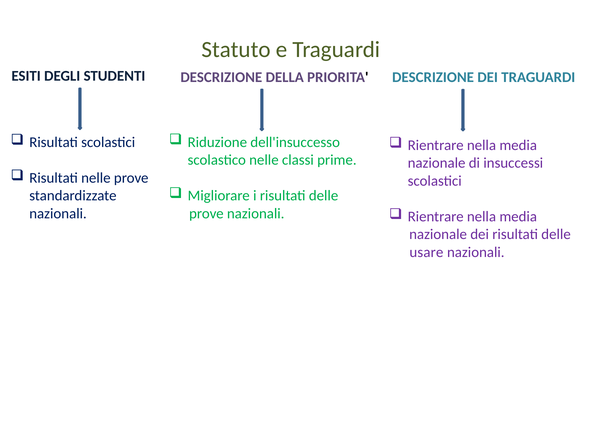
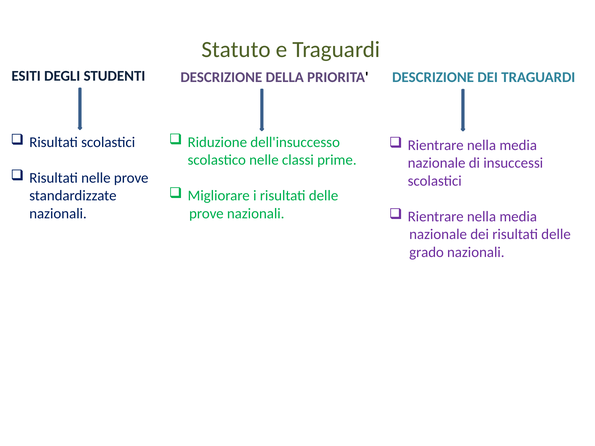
usare: usare -> grado
